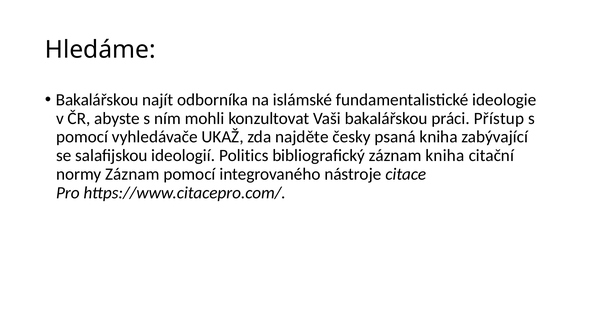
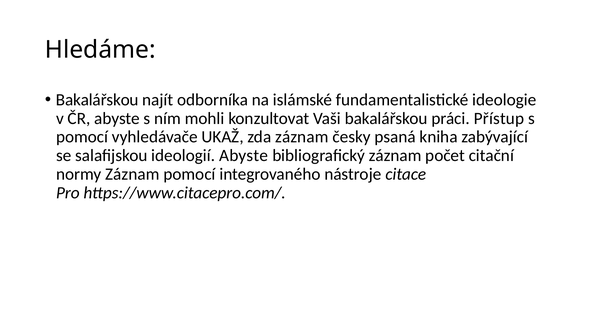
zda najděte: najděte -> záznam
ideologií Politics: Politics -> Abyste
záznam kniha: kniha -> počet
